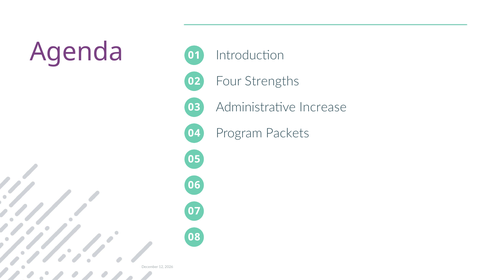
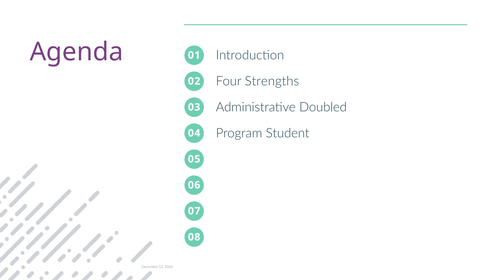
Increase: Increase -> Doubled
Packets: Packets -> Student
